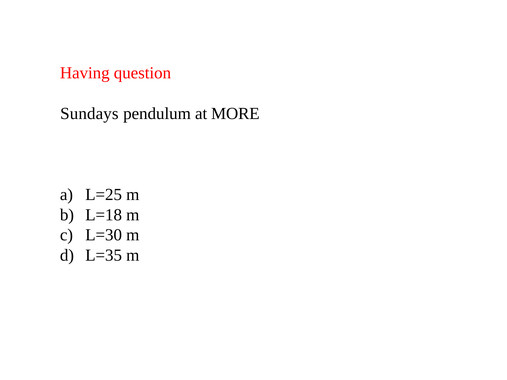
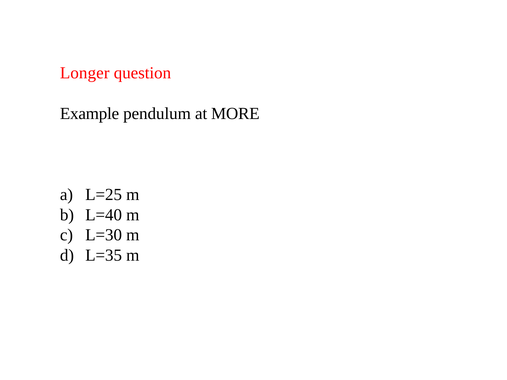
Having: Having -> Longer
Sundays: Sundays -> Example
L=18: L=18 -> L=40
